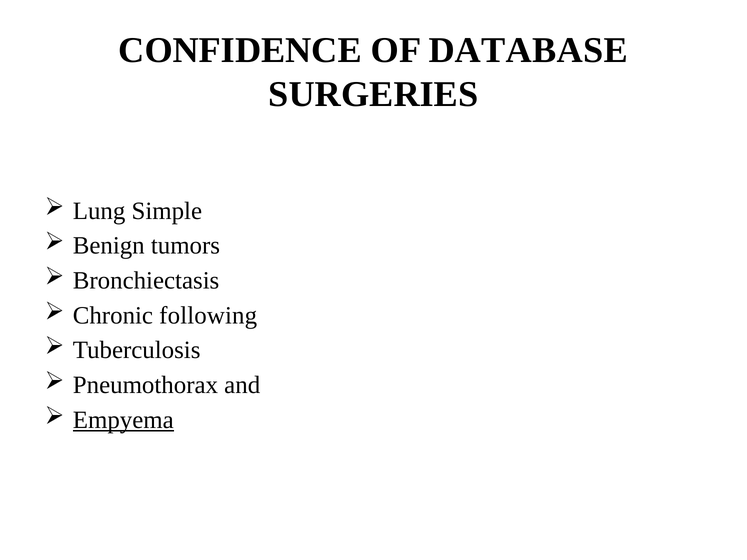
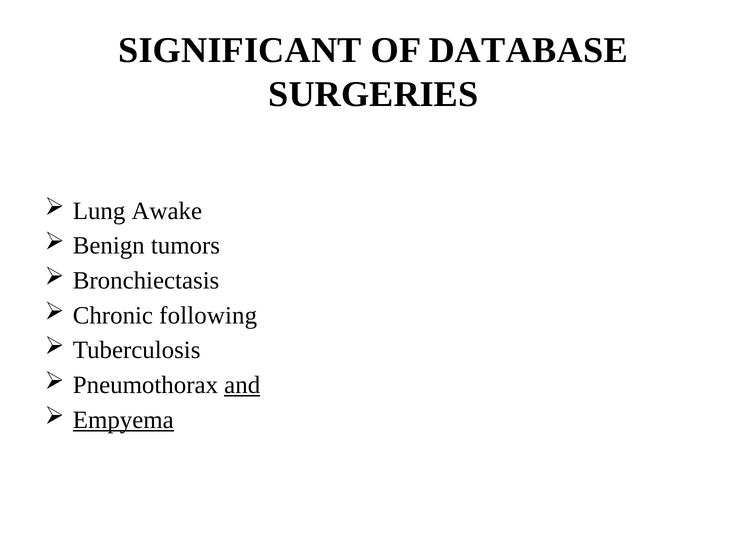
CONFIDENCE: CONFIDENCE -> SIGNIFICANT
Simple: Simple -> Awake
and underline: none -> present
